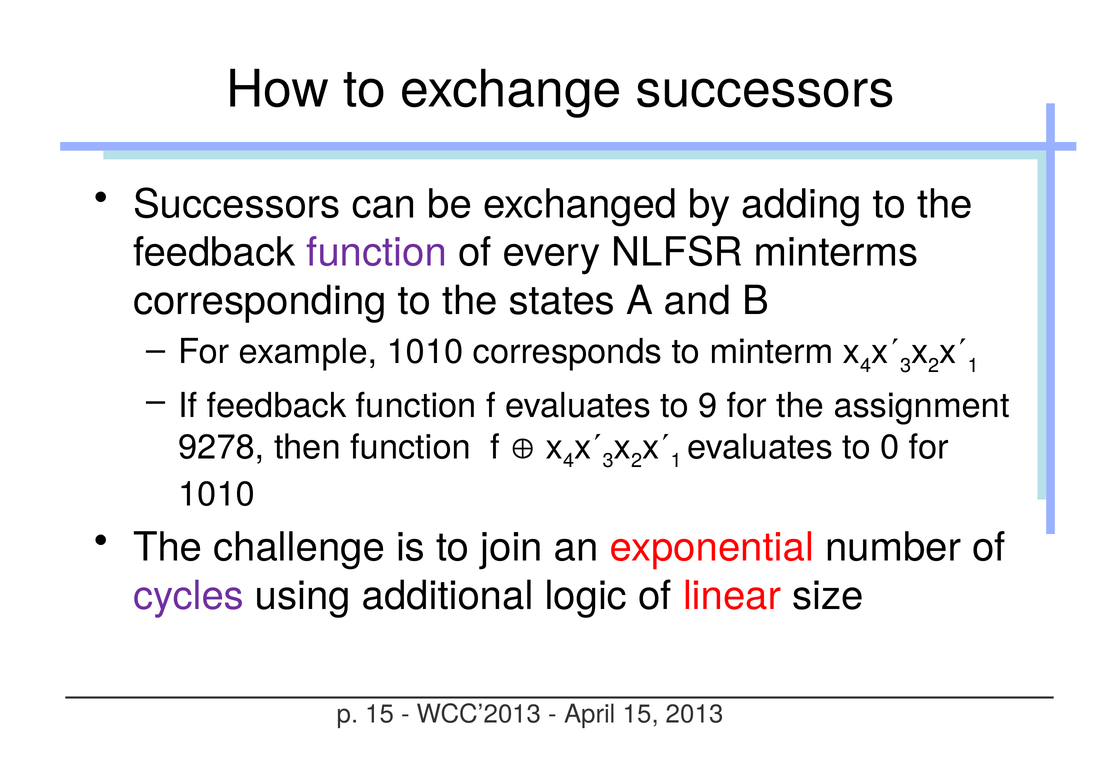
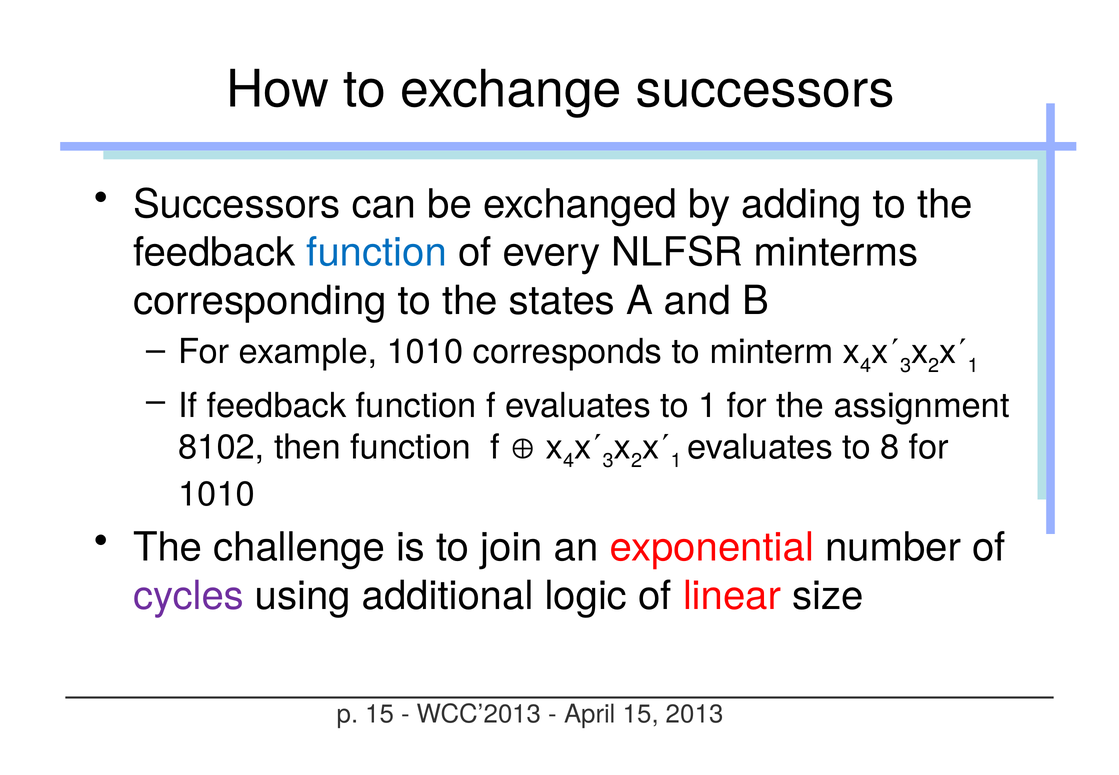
function at (377, 253) colour: purple -> blue
to 9: 9 -> 1
9278: 9278 -> 8102
0: 0 -> 8
